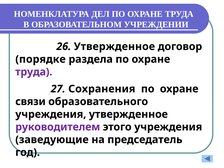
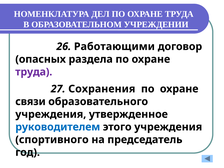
26 Утвержденное: Утвержденное -> Работающими
порядке: порядке -> опасных
руководителем colour: purple -> blue
заведующие: заведующие -> спортивного
